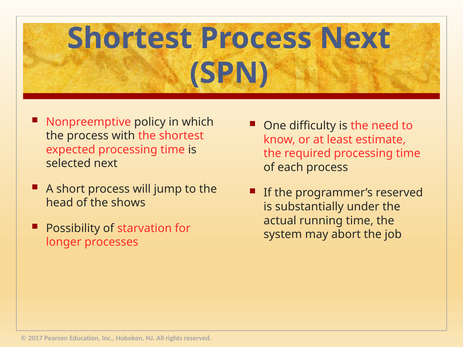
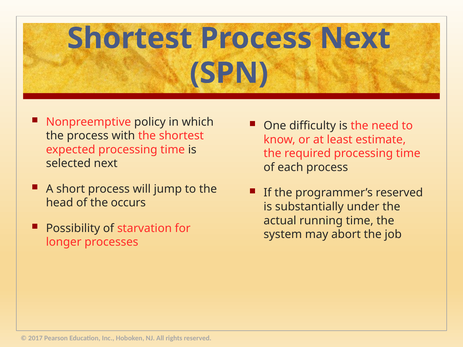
shows: shows -> occurs
